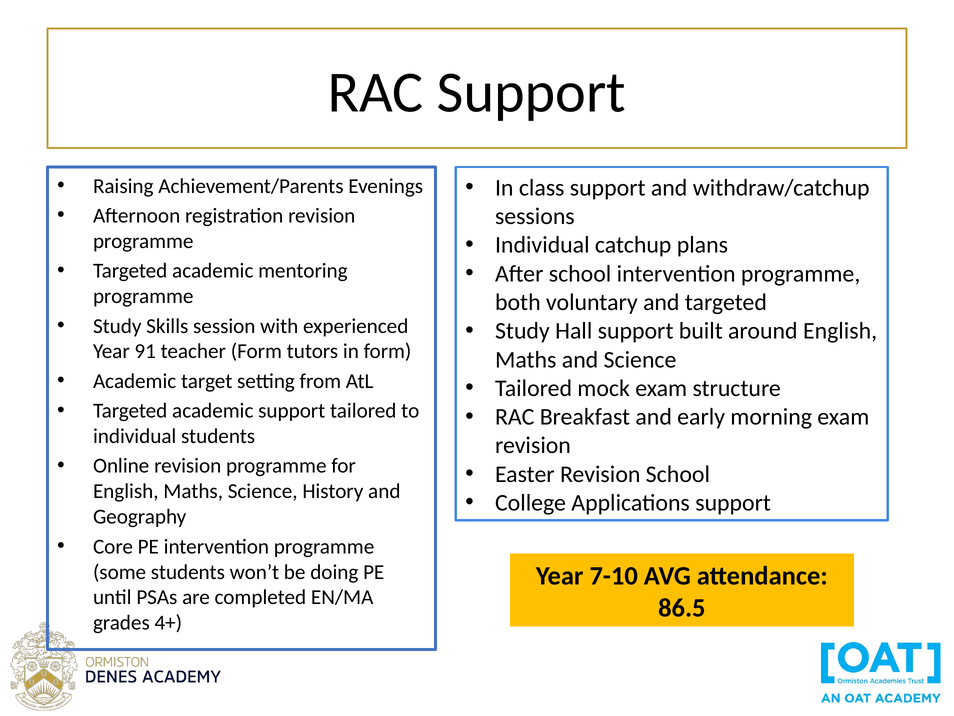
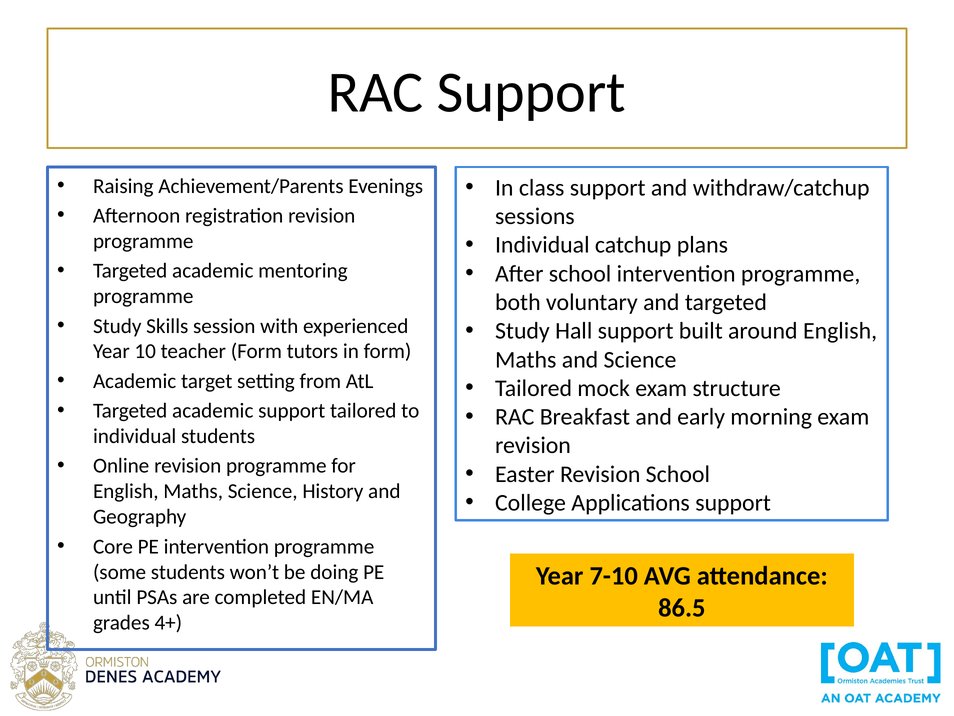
91: 91 -> 10
